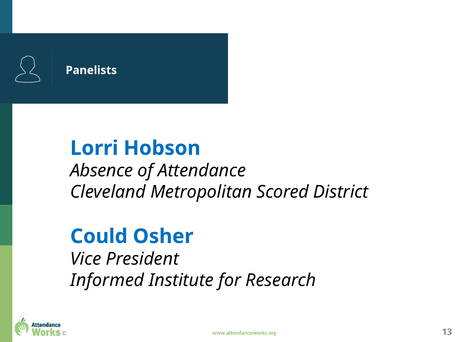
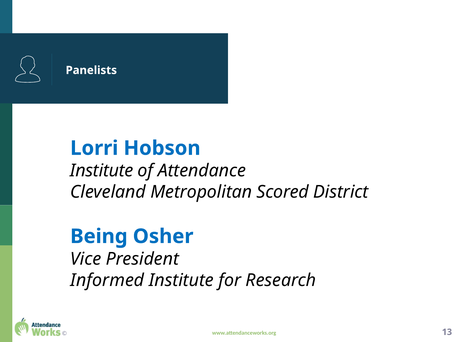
Absence at (102, 171): Absence -> Institute
Could: Could -> Being
